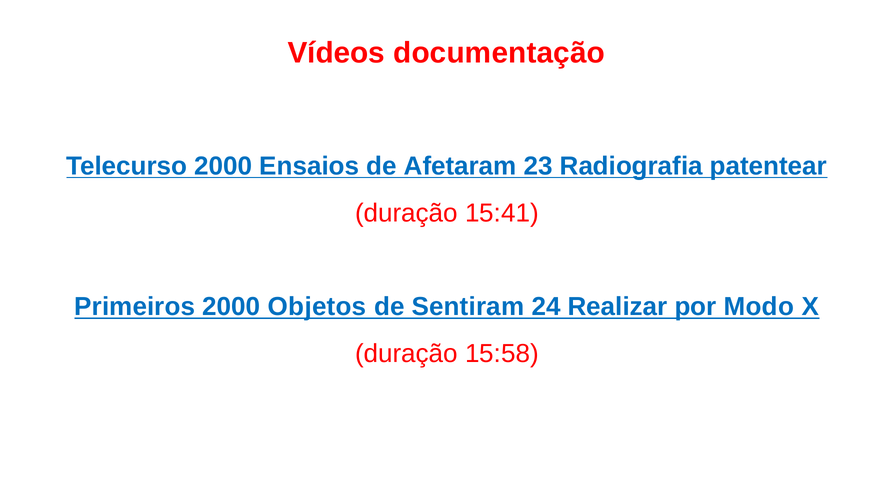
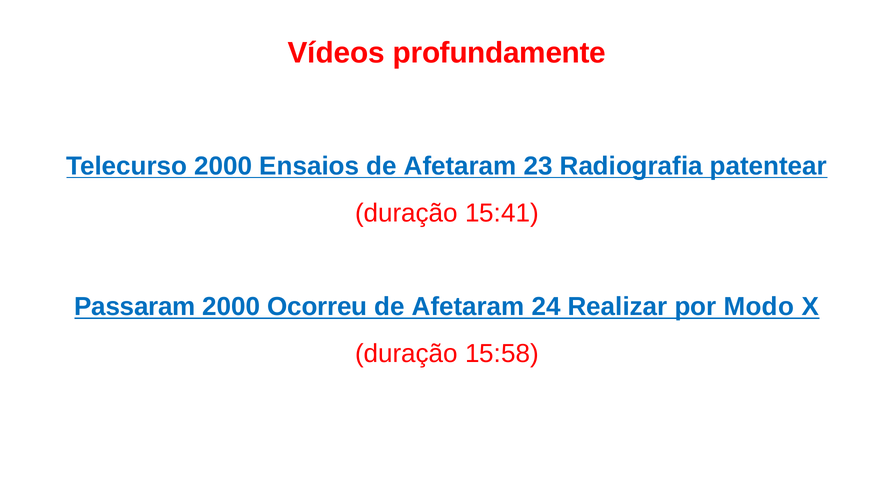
documentação: documentação -> profundamente
Primeiros: Primeiros -> Passaram
Objetos: Objetos -> Ocorreu
Sentiram at (468, 307): Sentiram -> Afetaram
